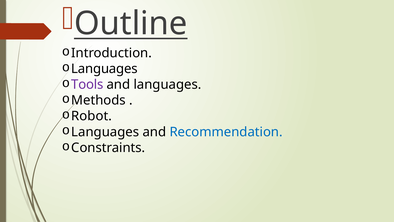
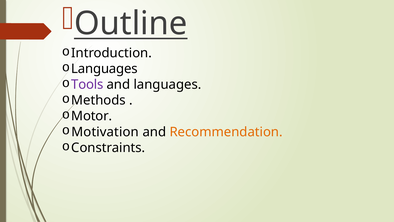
Robot: Robot -> Motor
Languages at (105, 132): Languages -> Motivation
Recommendation colour: blue -> orange
